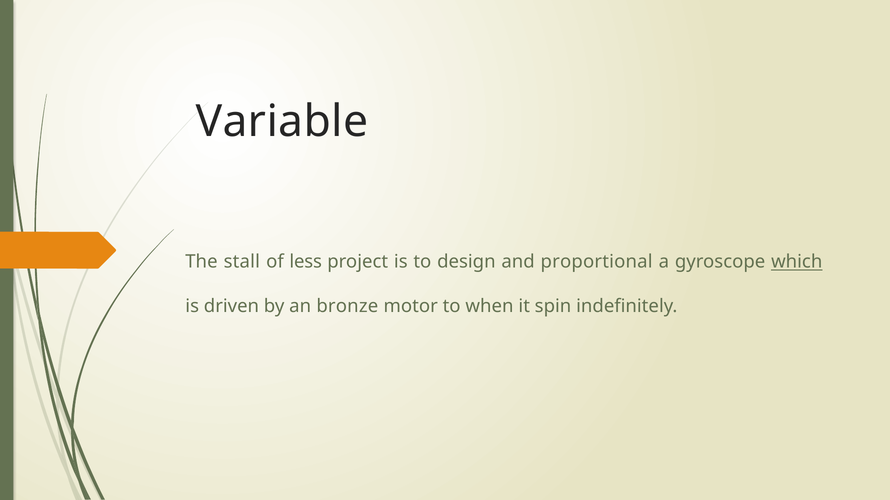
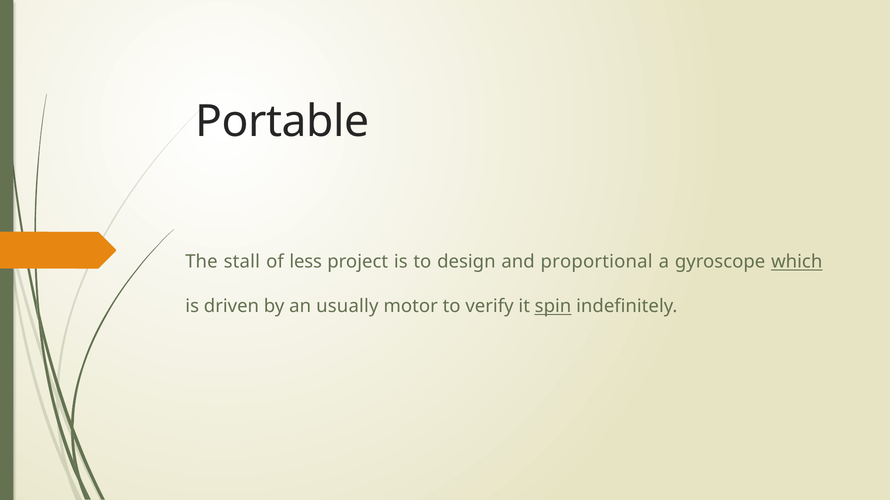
Variable: Variable -> Portable
bronze: bronze -> usually
when: when -> verify
spin underline: none -> present
